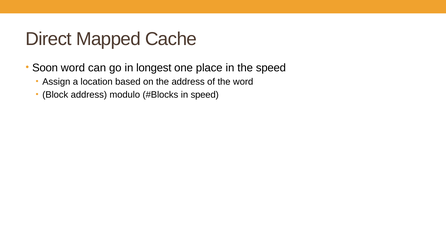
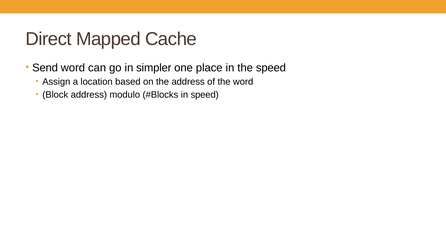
Soon: Soon -> Send
longest: longest -> simpler
